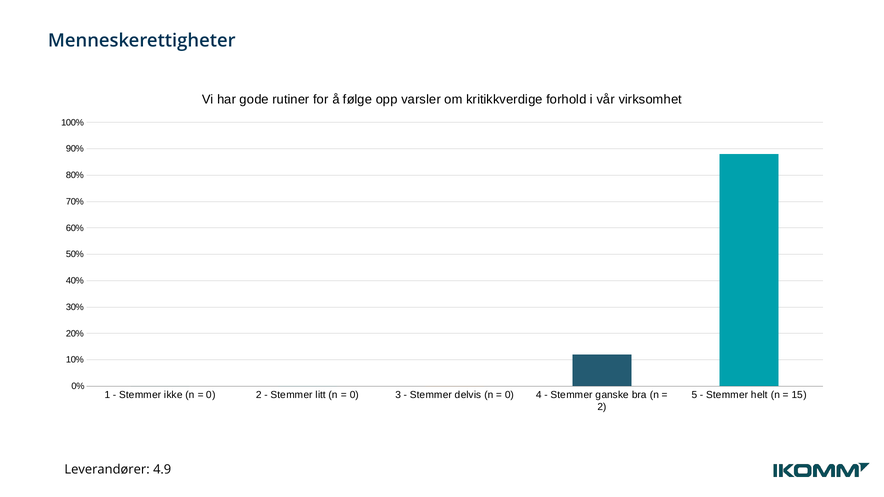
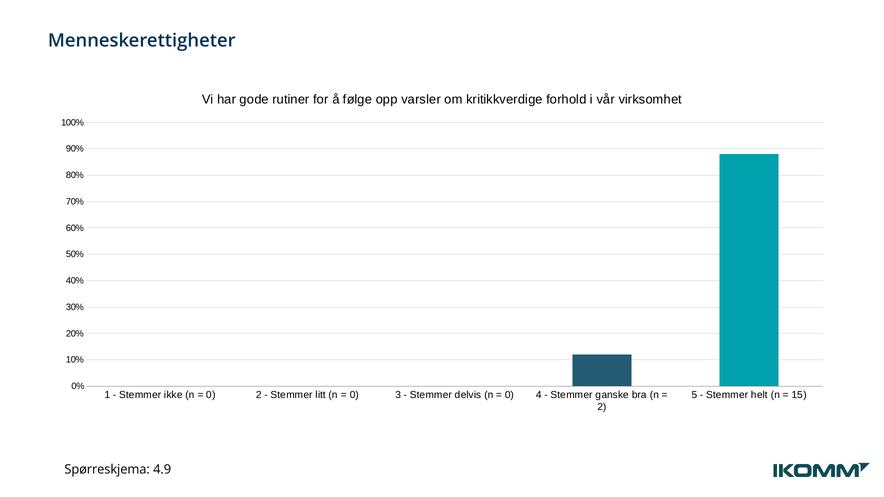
Leverandører: Leverandører -> Spørreskjema
